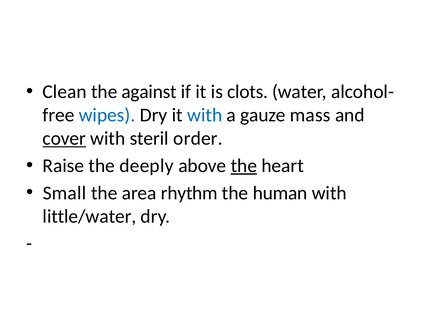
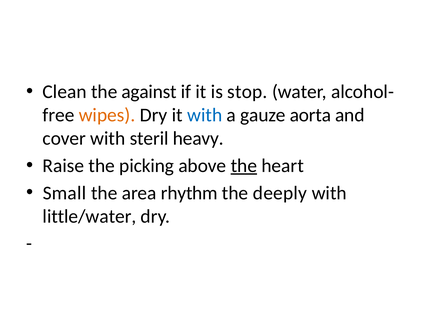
clots: clots -> stop
wipes colour: blue -> orange
mass: mass -> aorta
cover underline: present -> none
order: order -> heavy
deeply: deeply -> picking
human: human -> deeply
